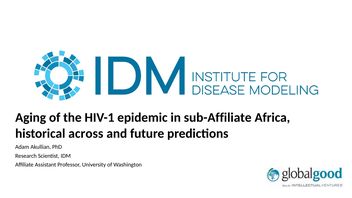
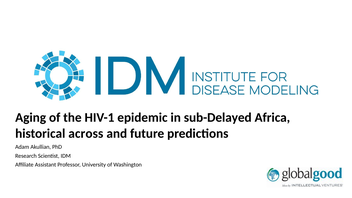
sub-Affiliate: sub-Affiliate -> sub-Delayed
